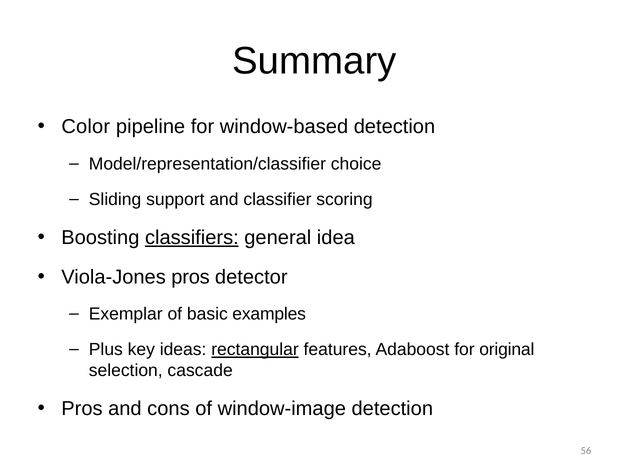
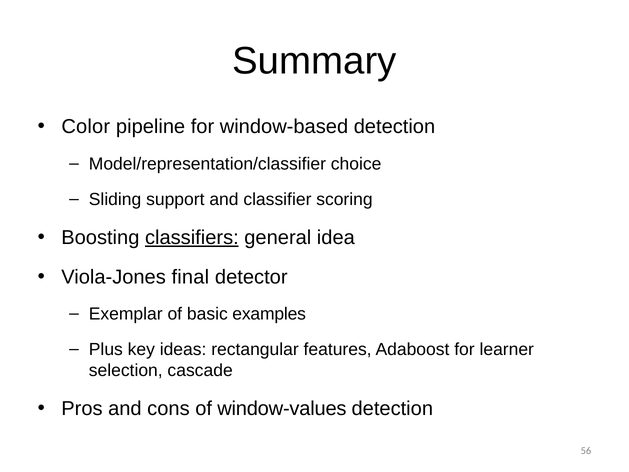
Viola-Jones pros: pros -> final
rectangular underline: present -> none
original: original -> learner
window-image: window-image -> window-values
